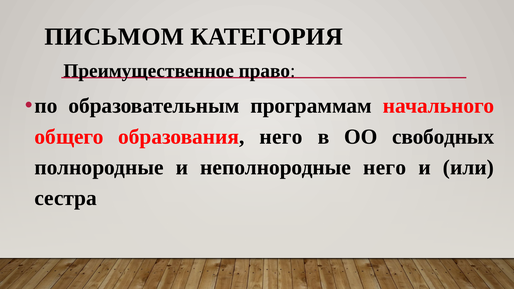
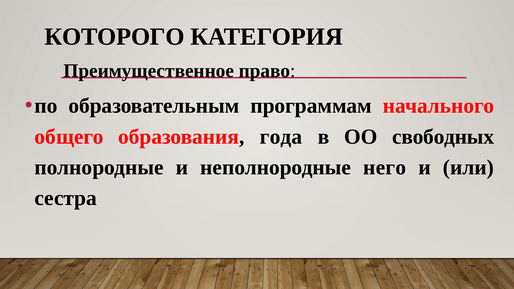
ПИСЬМОМ: ПИСЬМОМ -> КОТОРОГО
образования него: него -> года
